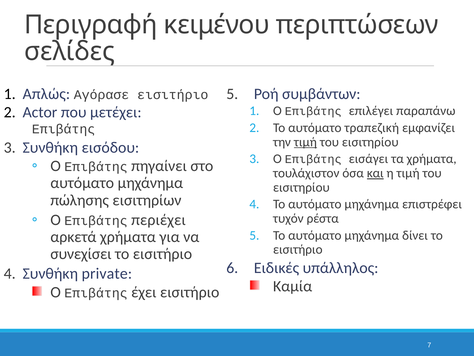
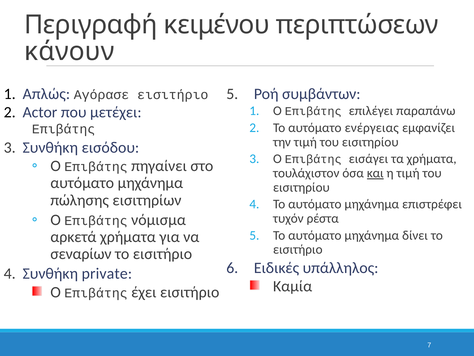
σελίδες: σελίδες -> κάνουν
τραπεζική: τραπεζική -> ενέργειας
τιμή at (305, 142) underline: present -> none
περιέχει: περιέχει -> νόμισμα
συνεχίσει: συνεχίσει -> σεναρίων
